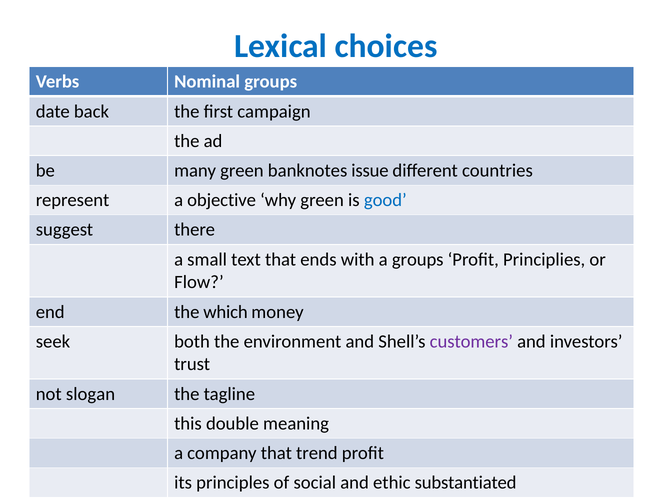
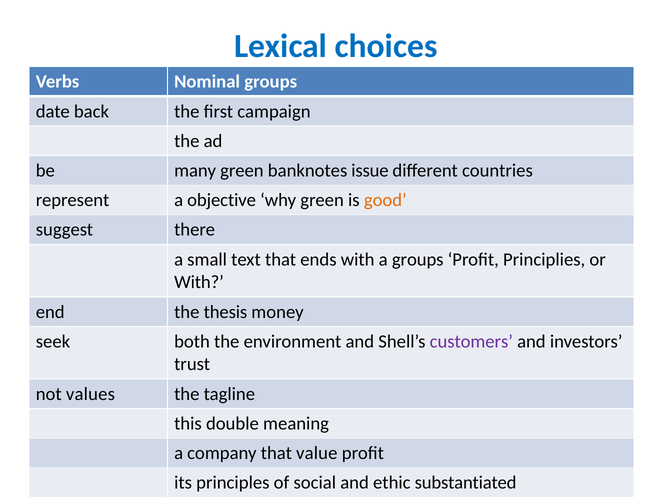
good colour: blue -> orange
Flow at (199, 282): Flow -> With
which: which -> thesis
slogan: slogan -> values
trend: trend -> value
